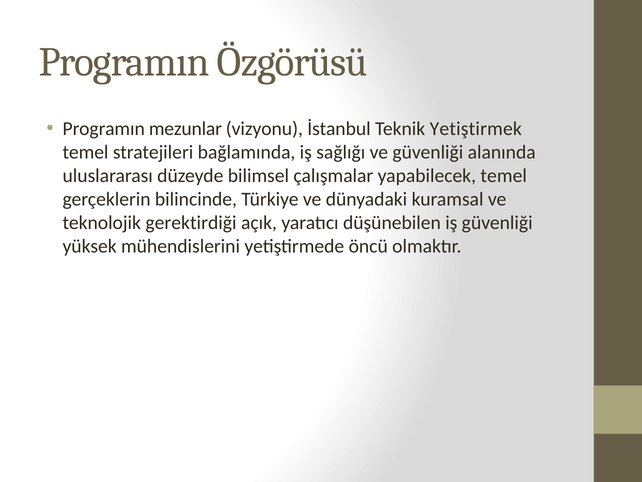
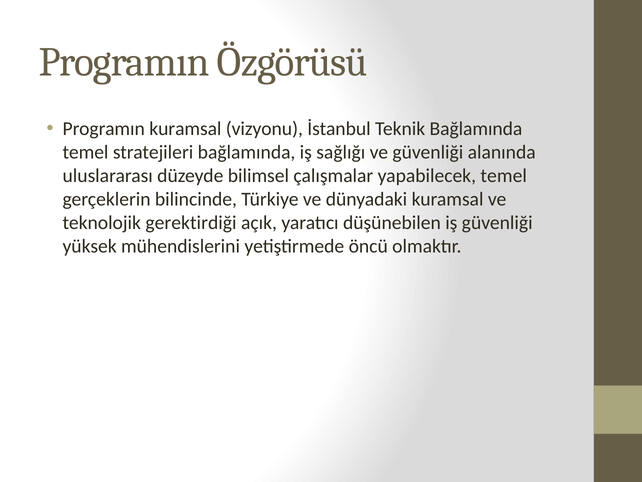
Programın mezunlar: mezunlar -> kuramsal
Teknik Yetiştirmek: Yetiştirmek -> Bağlamında
